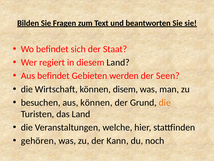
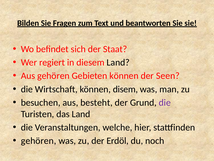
Aus befindet: befindet -> gehören
Gebieten werden: werden -> können
aus können: können -> besteht
die at (165, 102) colour: orange -> purple
Kann: Kann -> Erdöl
